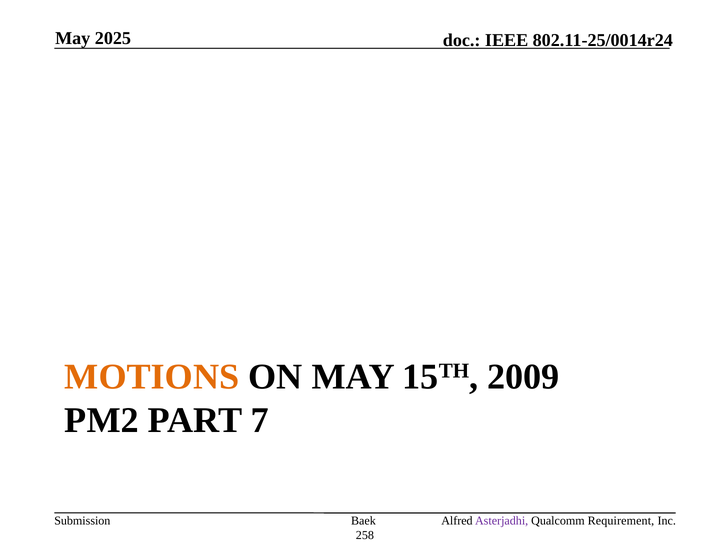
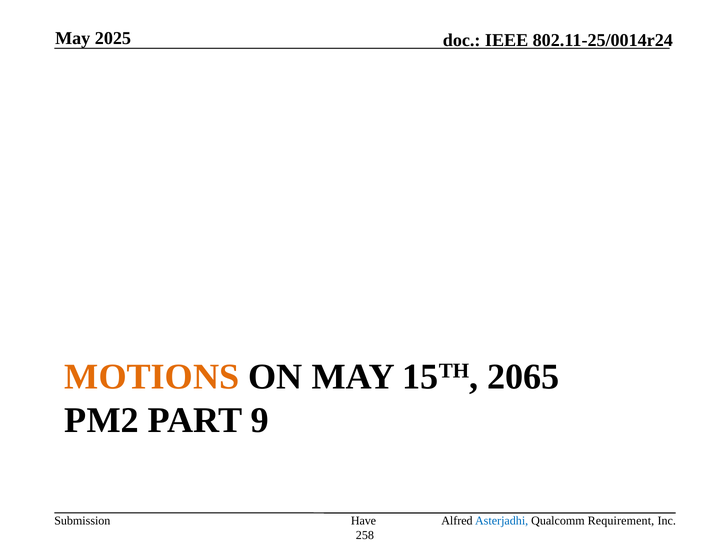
2009: 2009 -> 2065
7: 7 -> 9
Baek: Baek -> Have
Asterjadhi colour: purple -> blue
